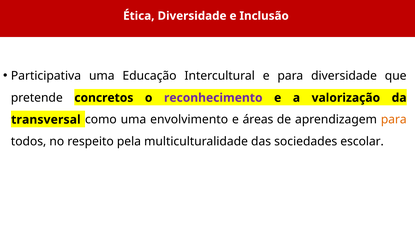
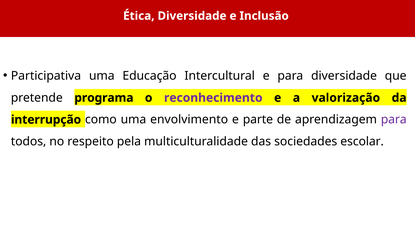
concretos: concretos -> programa
transversal: transversal -> interrupção
áreas: áreas -> parte
para at (394, 119) colour: orange -> purple
